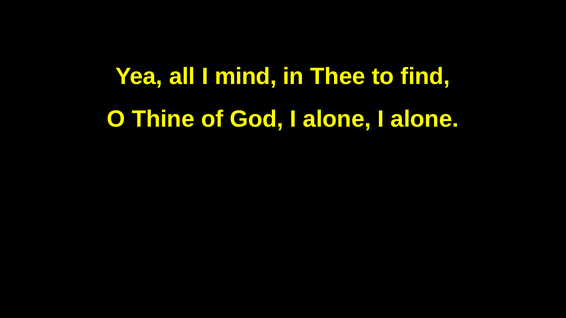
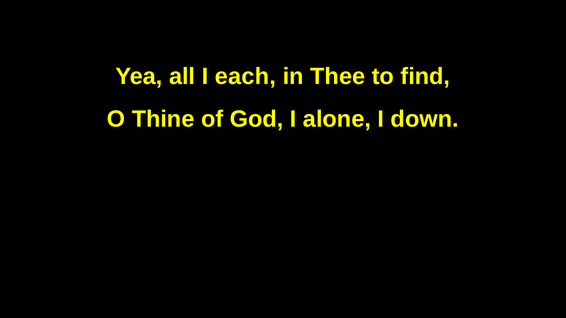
mind: mind -> each
alone at (425, 119): alone -> down
